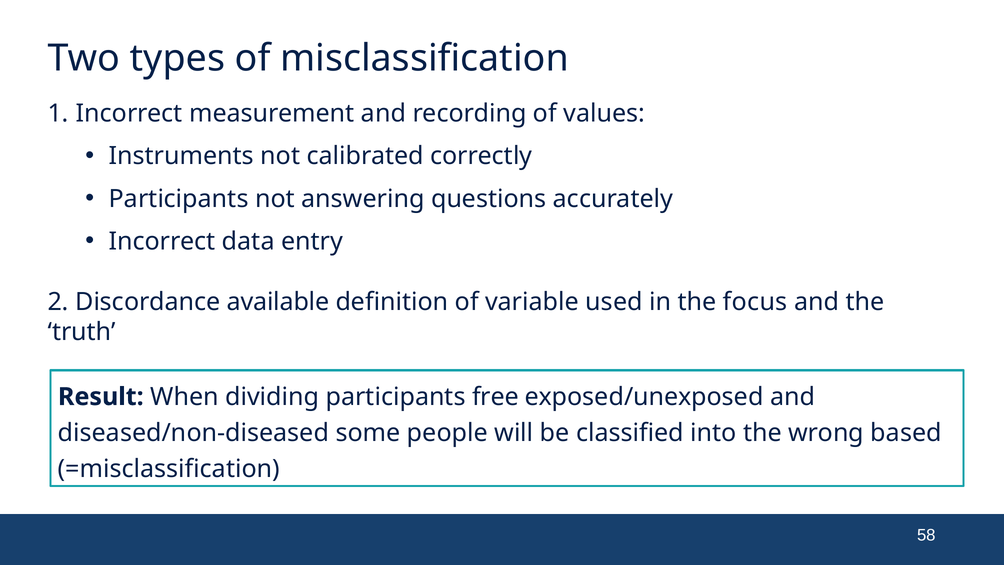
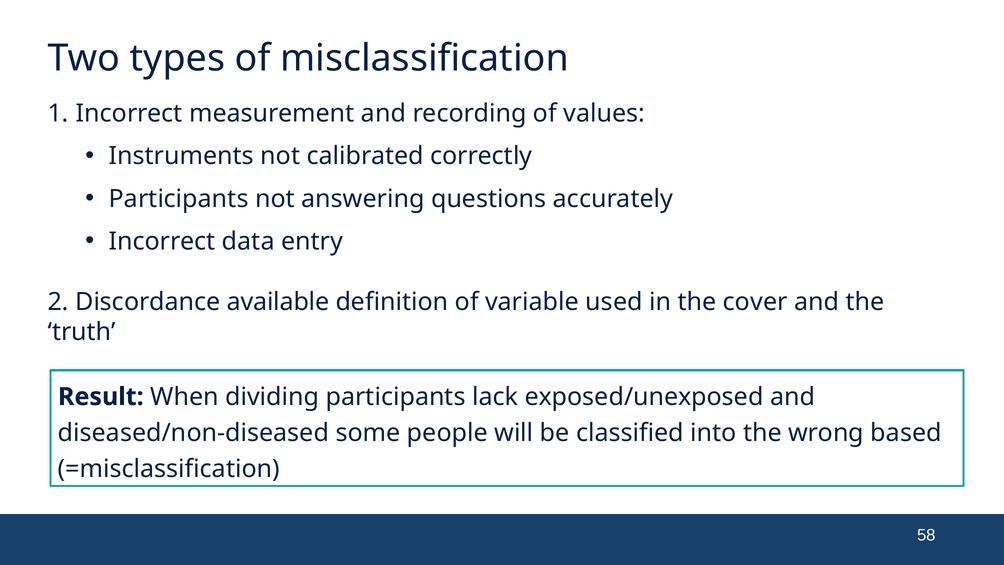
focus: focus -> cover
free: free -> lack
